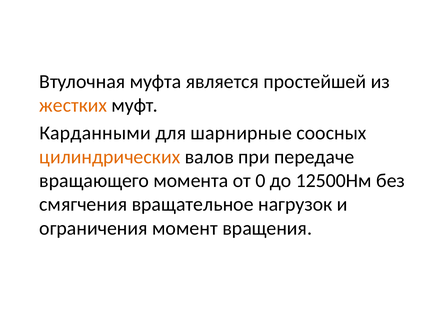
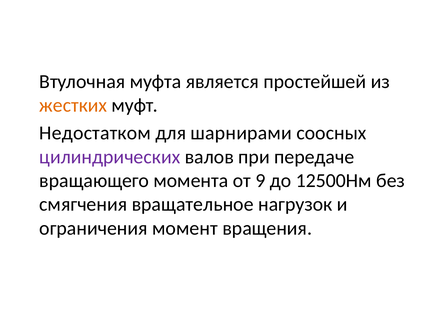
Карданными: Карданными -> Недостатком
шарнирные: шарнирные -> шарнирами
цилиндрических colour: orange -> purple
0: 0 -> 9
